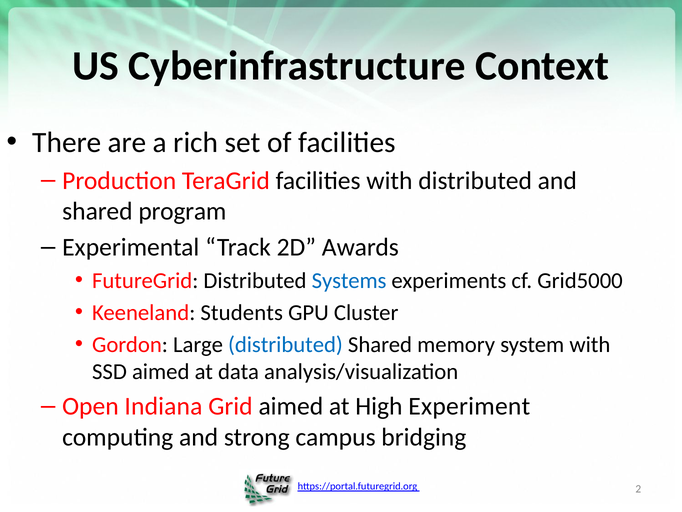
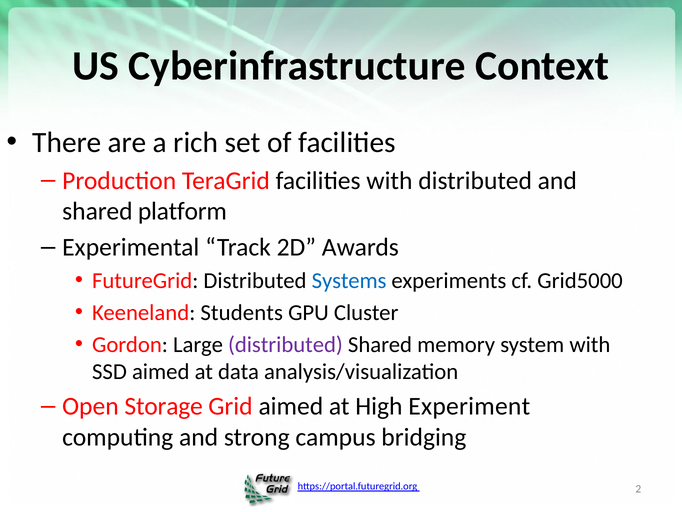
program: program -> platform
distributed at (285, 344) colour: blue -> purple
Indiana: Indiana -> Storage
